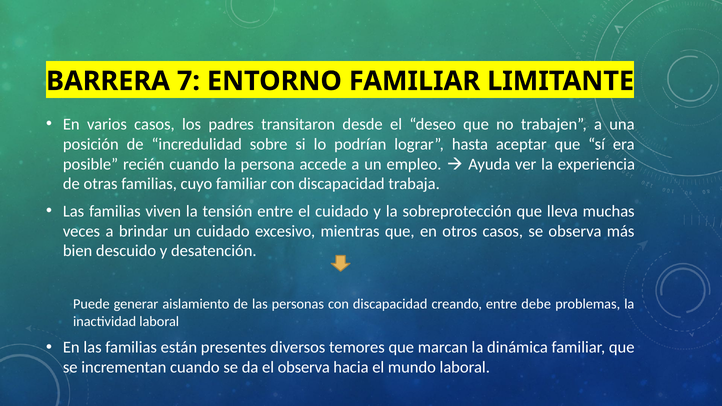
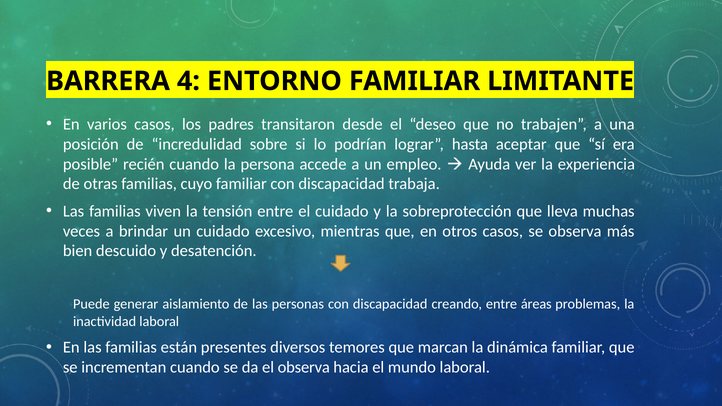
7: 7 -> 4
debe: debe -> áreas
